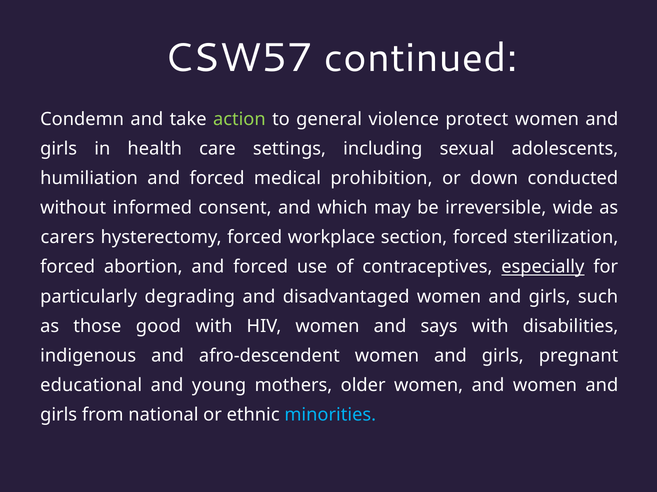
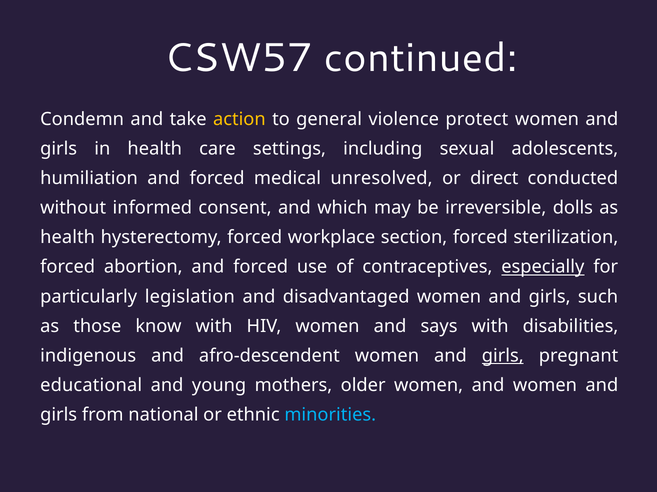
action colour: light green -> yellow
prohibition: prohibition -> unresolved
down: down -> direct
wide: wide -> dolls
carers at (68, 238): carers -> health
degrading: degrading -> legislation
good: good -> know
girls at (503, 356) underline: none -> present
